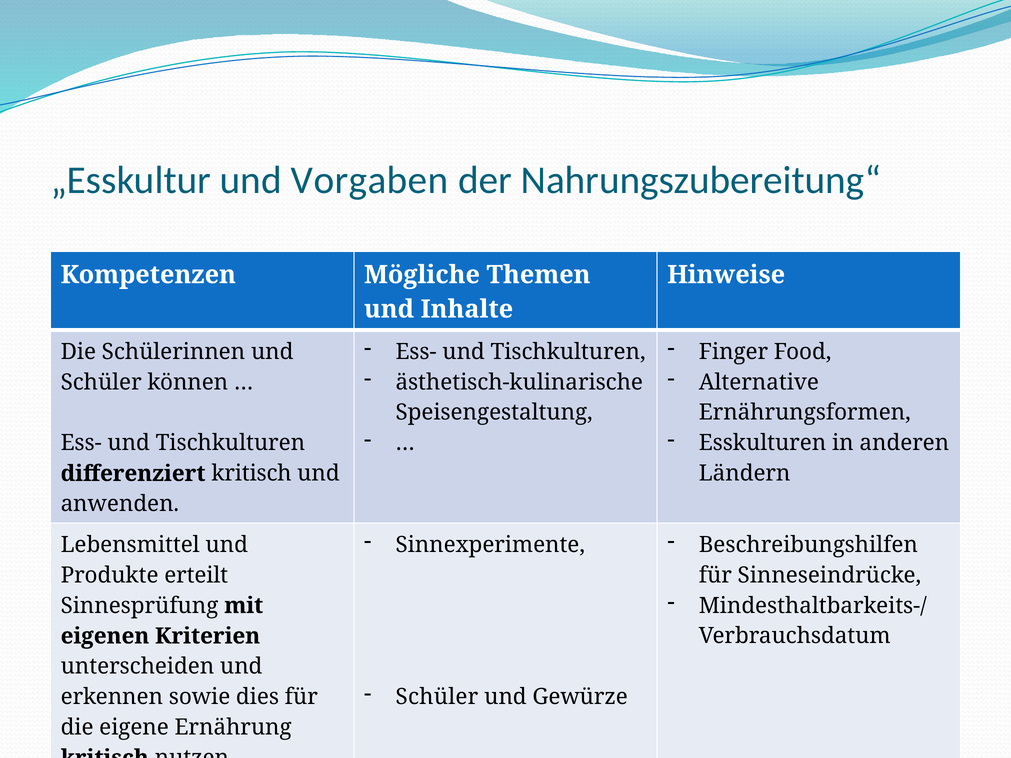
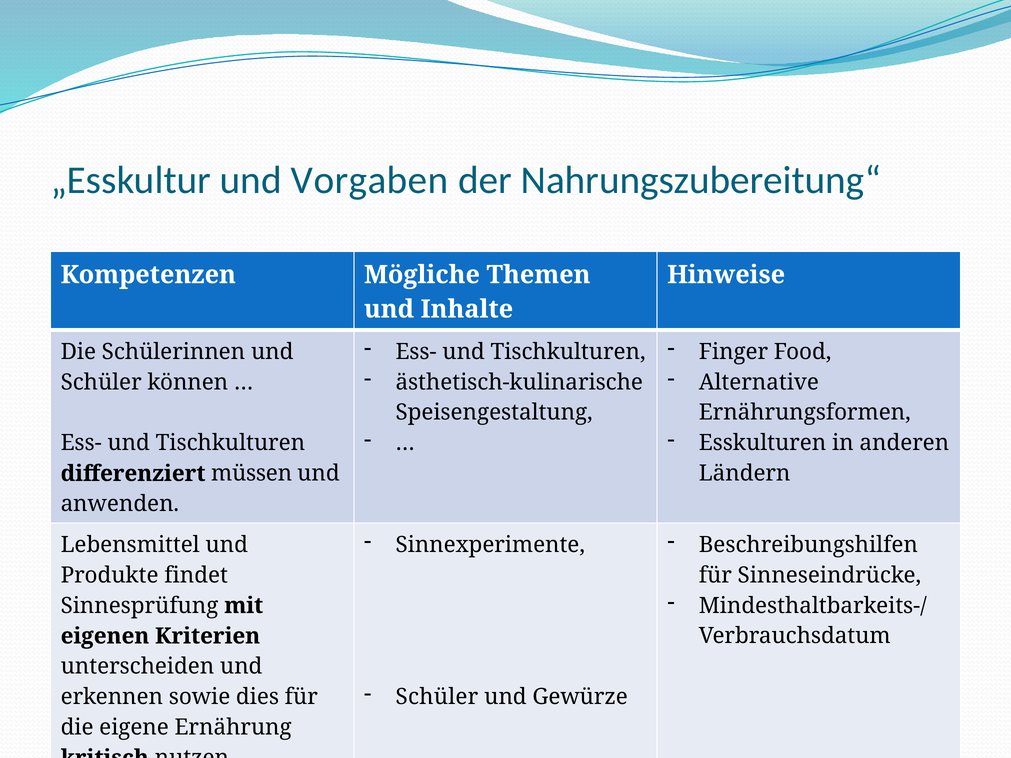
differenziert kritisch: kritisch -> müssen
erteilt: erteilt -> findet
